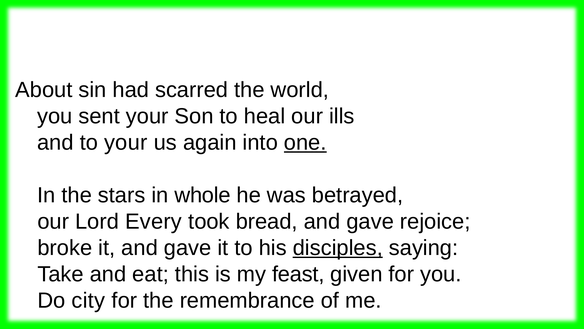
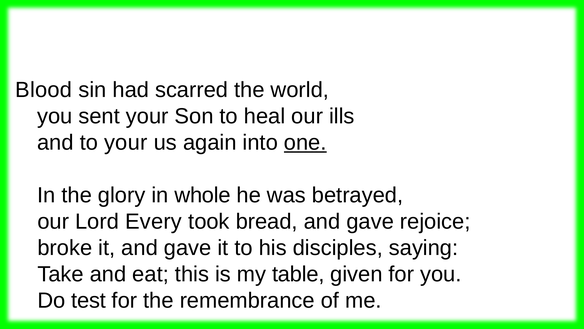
About: About -> Blood
stars: stars -> glory
disciples underline: present -> none
feast: feast -> table
city: city -> test
